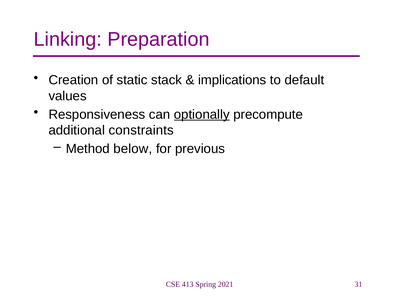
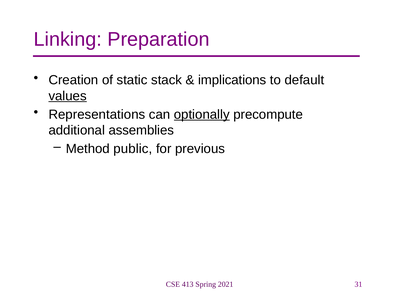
values underline: none -> present
Responsiveness: Responsiveness -> Representations
constraints: constraints -> assemblies
below: below -> public
